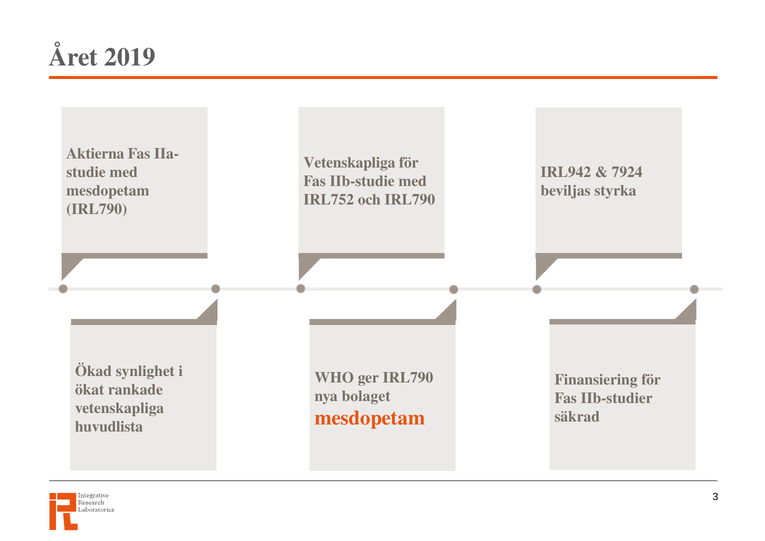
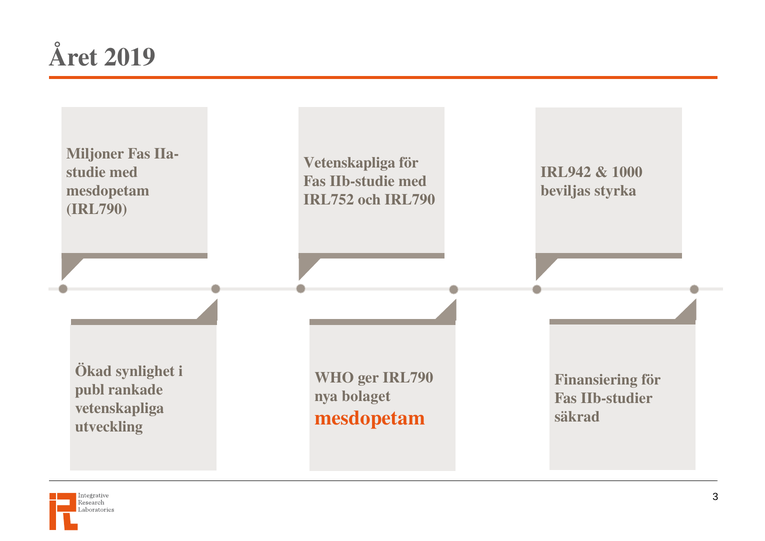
Aktierna: Aktierna -> Miljoner
7924: 7924 -> 1000
ökat: ökat -> publ
huvudlista: huvudlista -> utveckling
